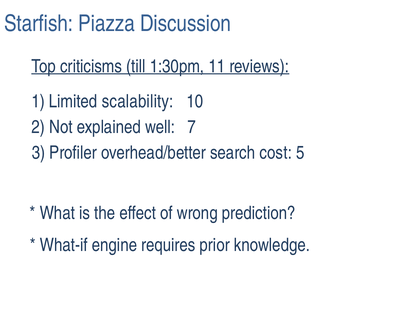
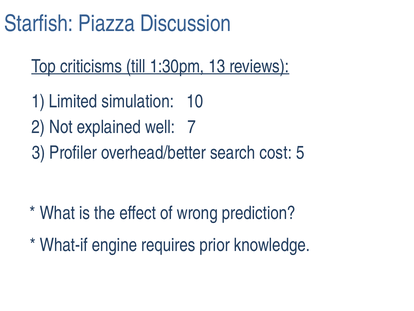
11: 11 -> 13
scalability: scalability -> simulation
